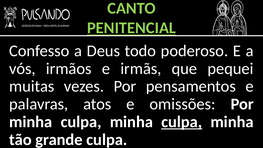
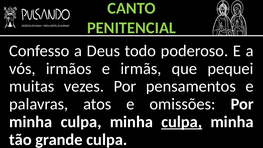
PENITENCIAL underline: present -> none
